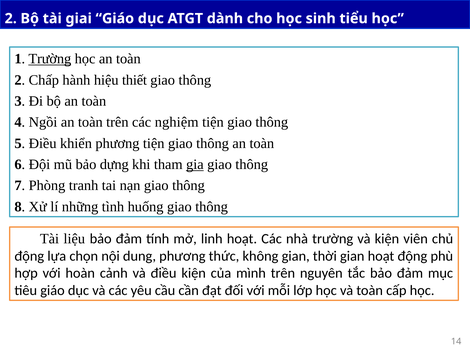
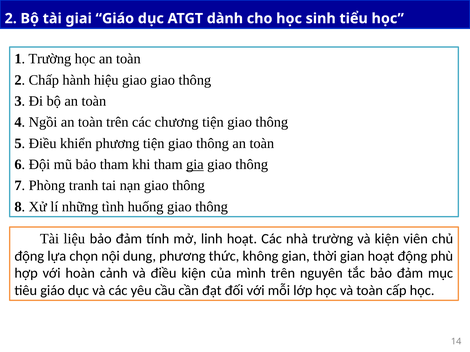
Trường at (50, 59) underline: present -> none
hiệu thiết: thiết -> giao
nghiệm: nghiệm -> chương
bảo dựng: dựng -> tham
